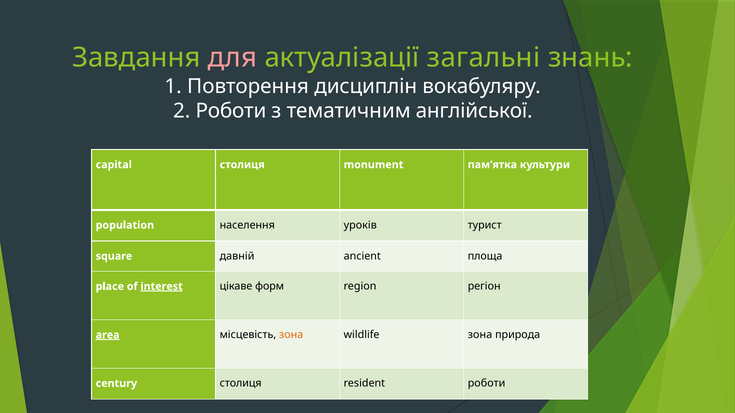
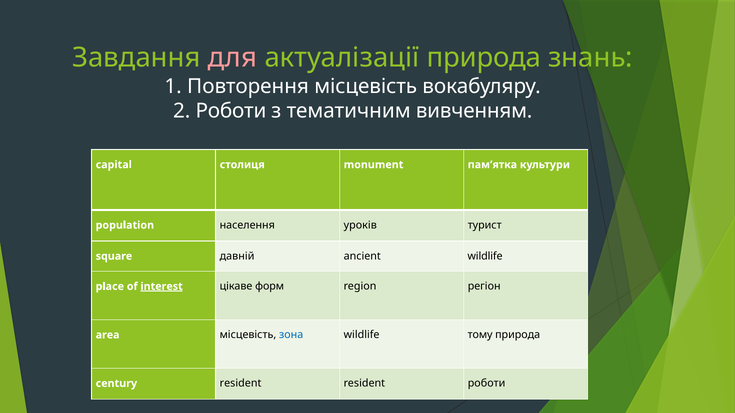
актуалізації загальні: загальні -> природа
Повторення дисциплін: дисциплін -> місцевість
англійської: англійської -> вивченням
ancient площа: площа -> wildlife
area underline: present -> none
зона at (291, 335) colour: orange -> blue
wildlife зона: зона -> тому
century столиця: столиця -> resident
